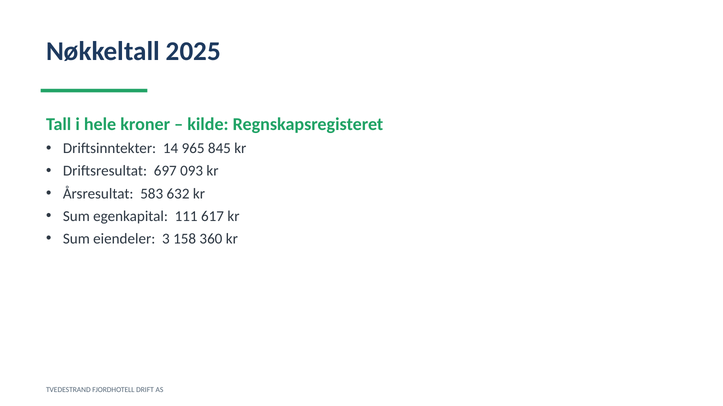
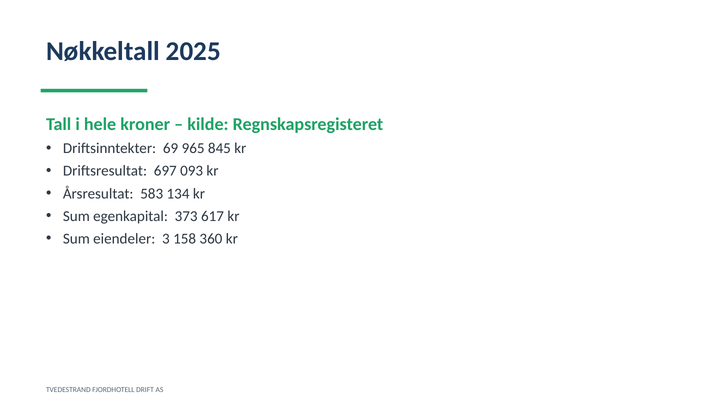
14: 14 -> 69
632: 632 -> 134
111: 111 -> 373
